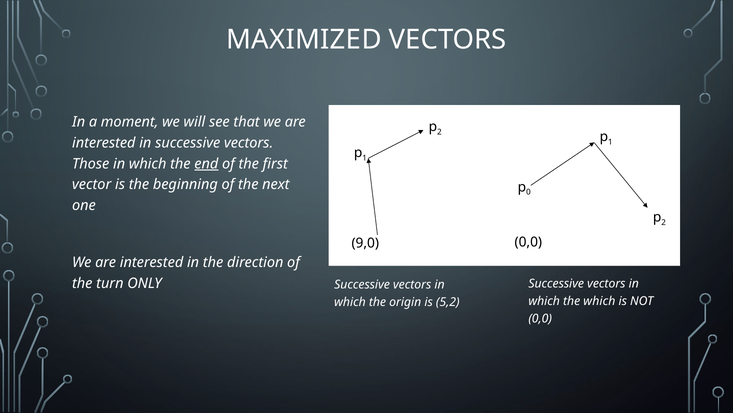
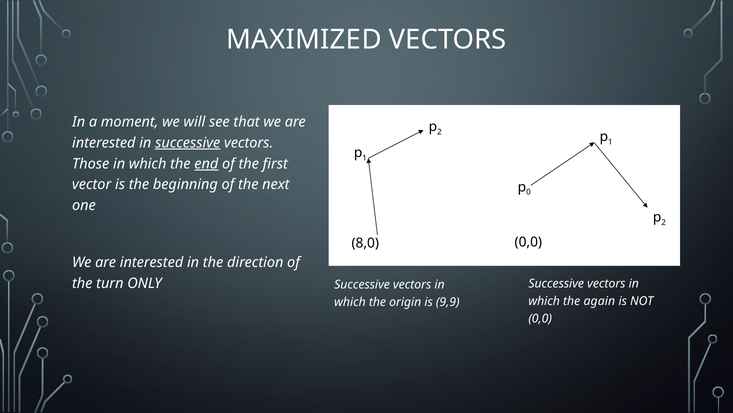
successive at (188, 143) underline: none -> present
9,0: 9,0 -> 8,0
the which: which -> again
5,2: 5,2 -> 9,9
